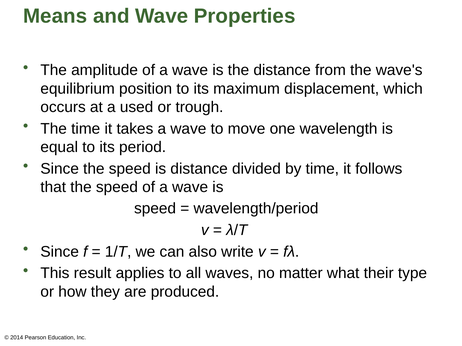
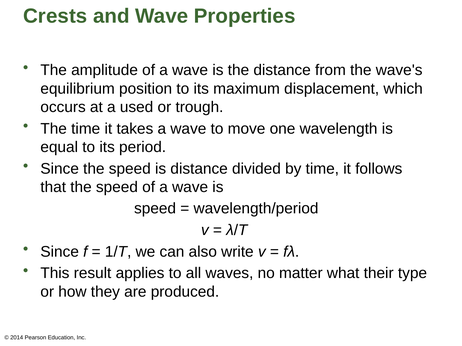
Means: Means -> Crests
